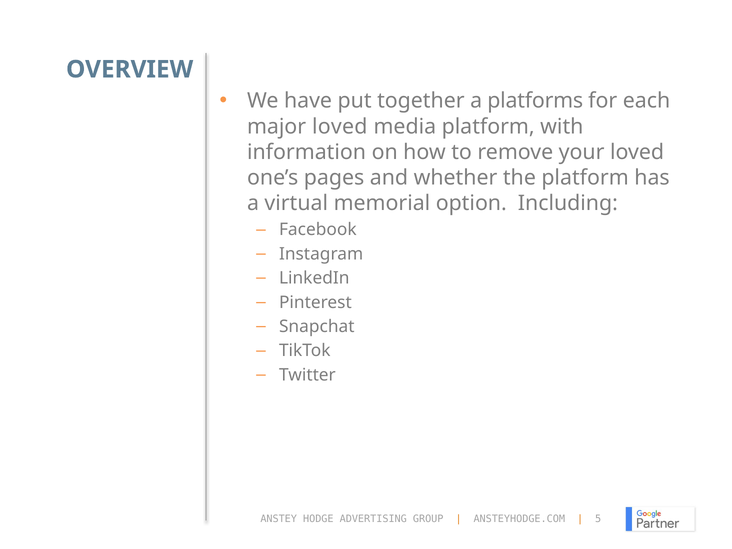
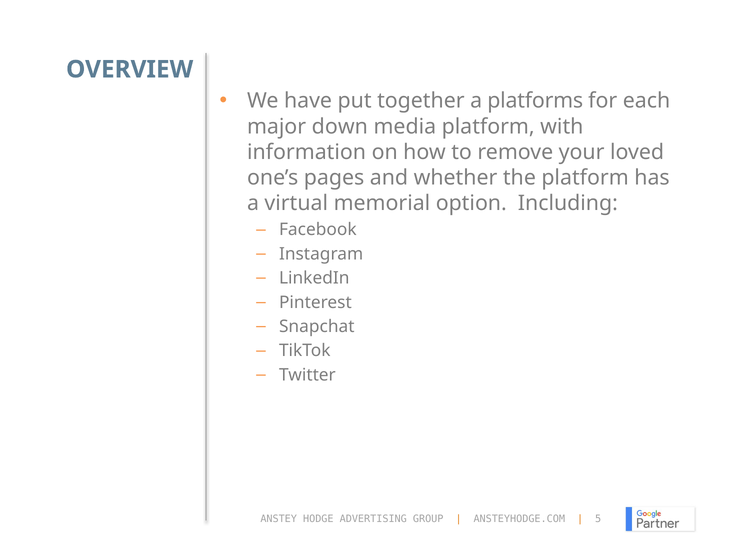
major loved: loved -> down
